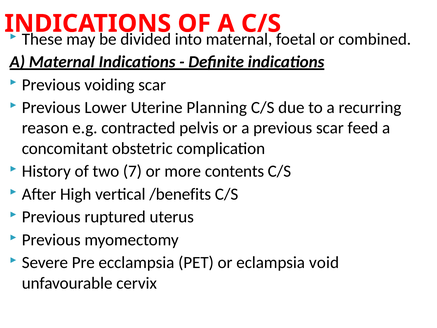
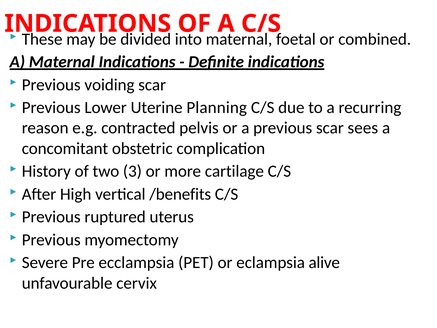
feed: feed -> sees
7: 7 -> 3
contents: contents -> cartilage
void: void -> alive
